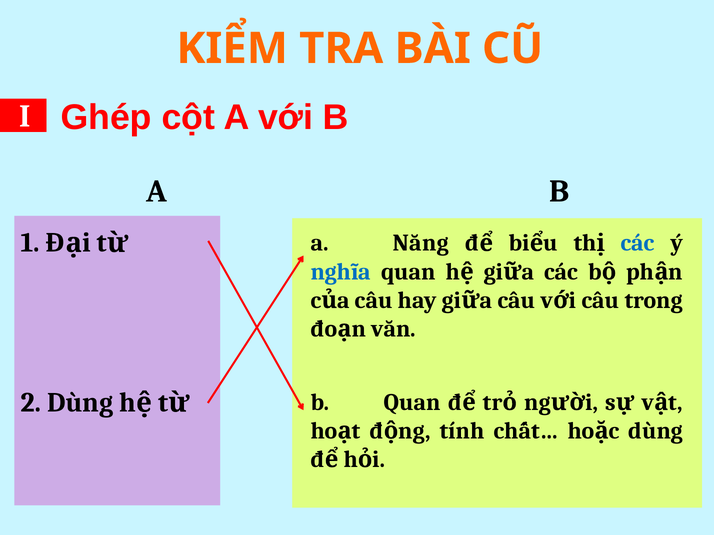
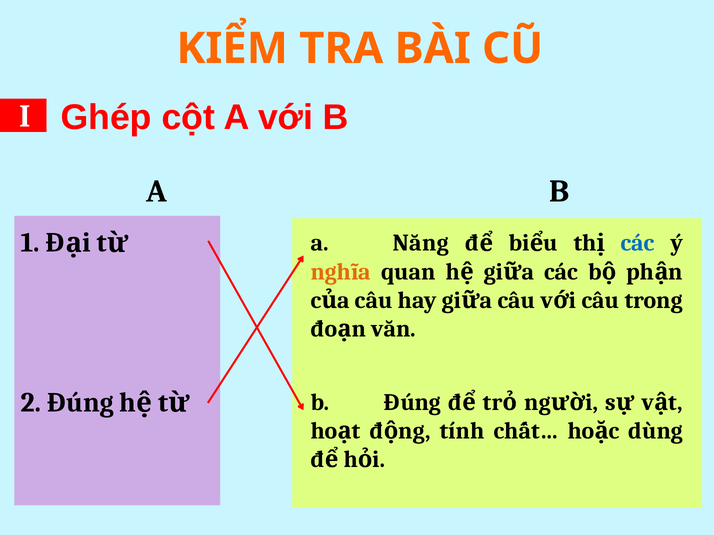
nghĩa colour: blue -> orange
2 Dùng: Dùng -> Đúng
b Quan: Quan -> Đúng
